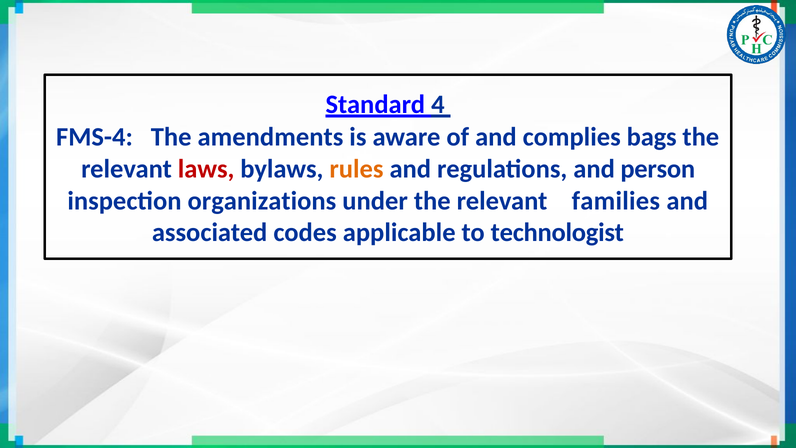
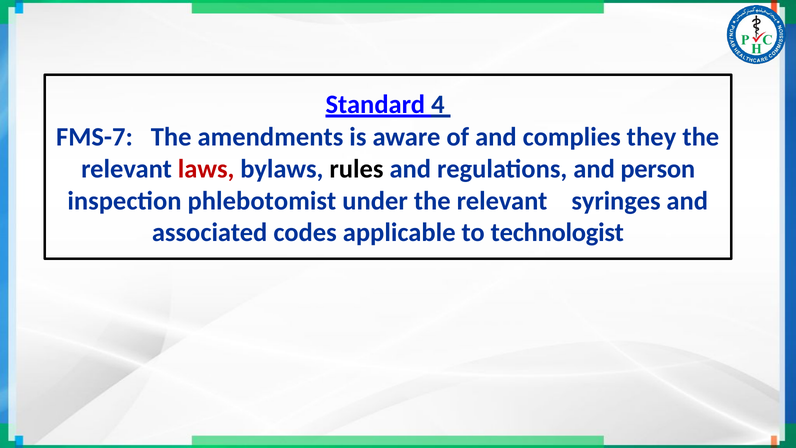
FMS-4: FMS-4 -> FMS-7
bags: bags -> they
rules colour: orange -> black
organizations: organizations -> phlebotomist
families: families -> syringes
